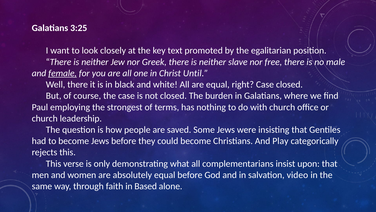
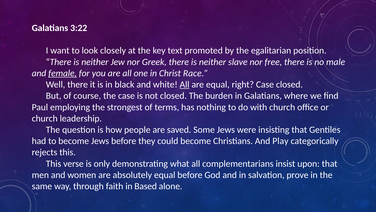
3:25: 3:25 -> 3:22
Until: Until -> Race
All at (185, 84) underline: none -> present
video: video -> prove
